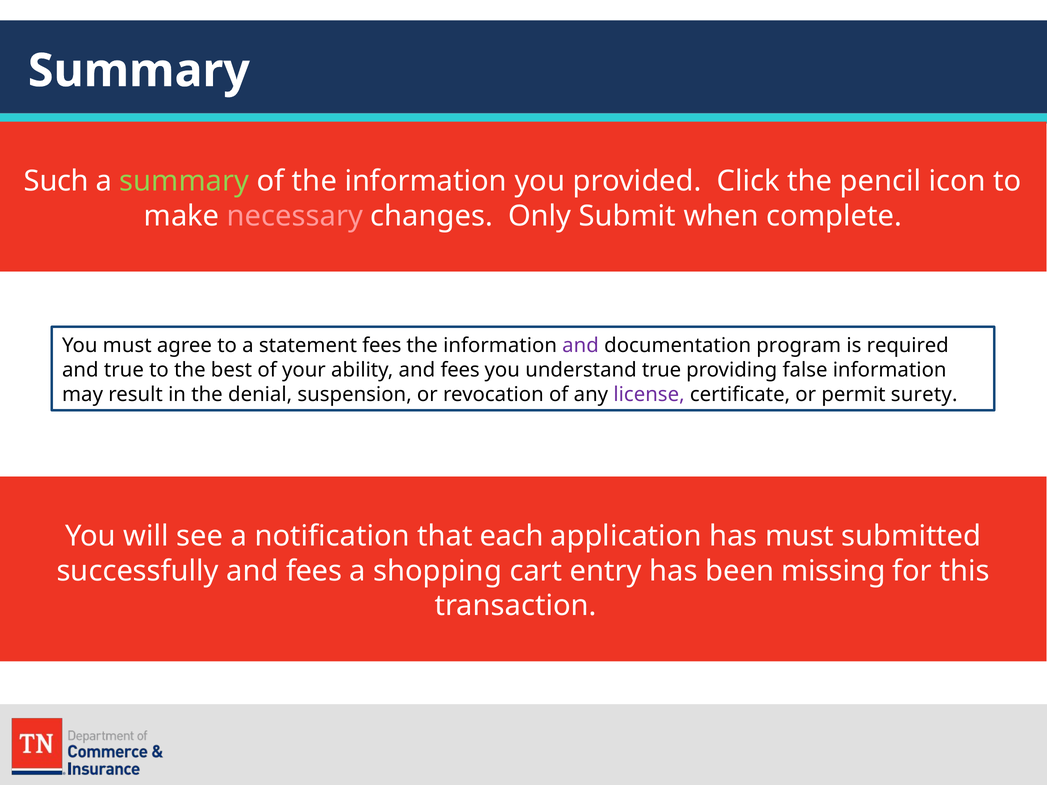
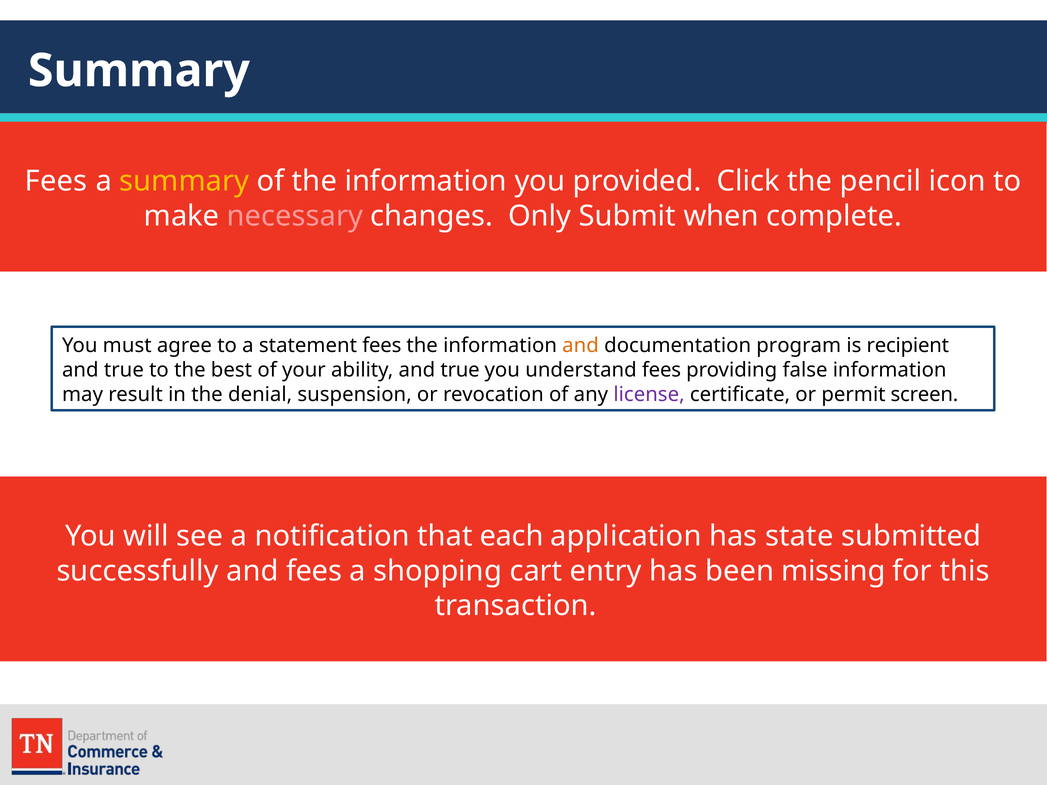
Such at (56, 181): Such -> Fees
summary at (184, 181) colour: light green -> yellow
and at (580, 346) colour: purple -> orange
required: required -> recipient
ability and fees: fees -> true
understand true: true -> fees
surety: surety -> screen
has must: must -> state
